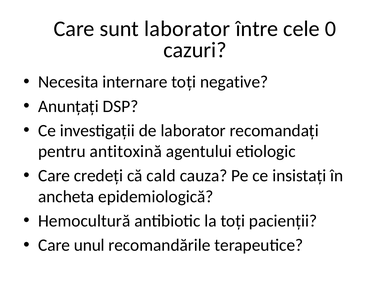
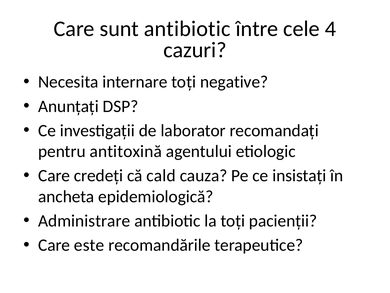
sunt laborator: laborator -> antibiotic
0: 0 -> 4
Hemocultură: Hemocultură -> Administrare
unul: unul -> este
